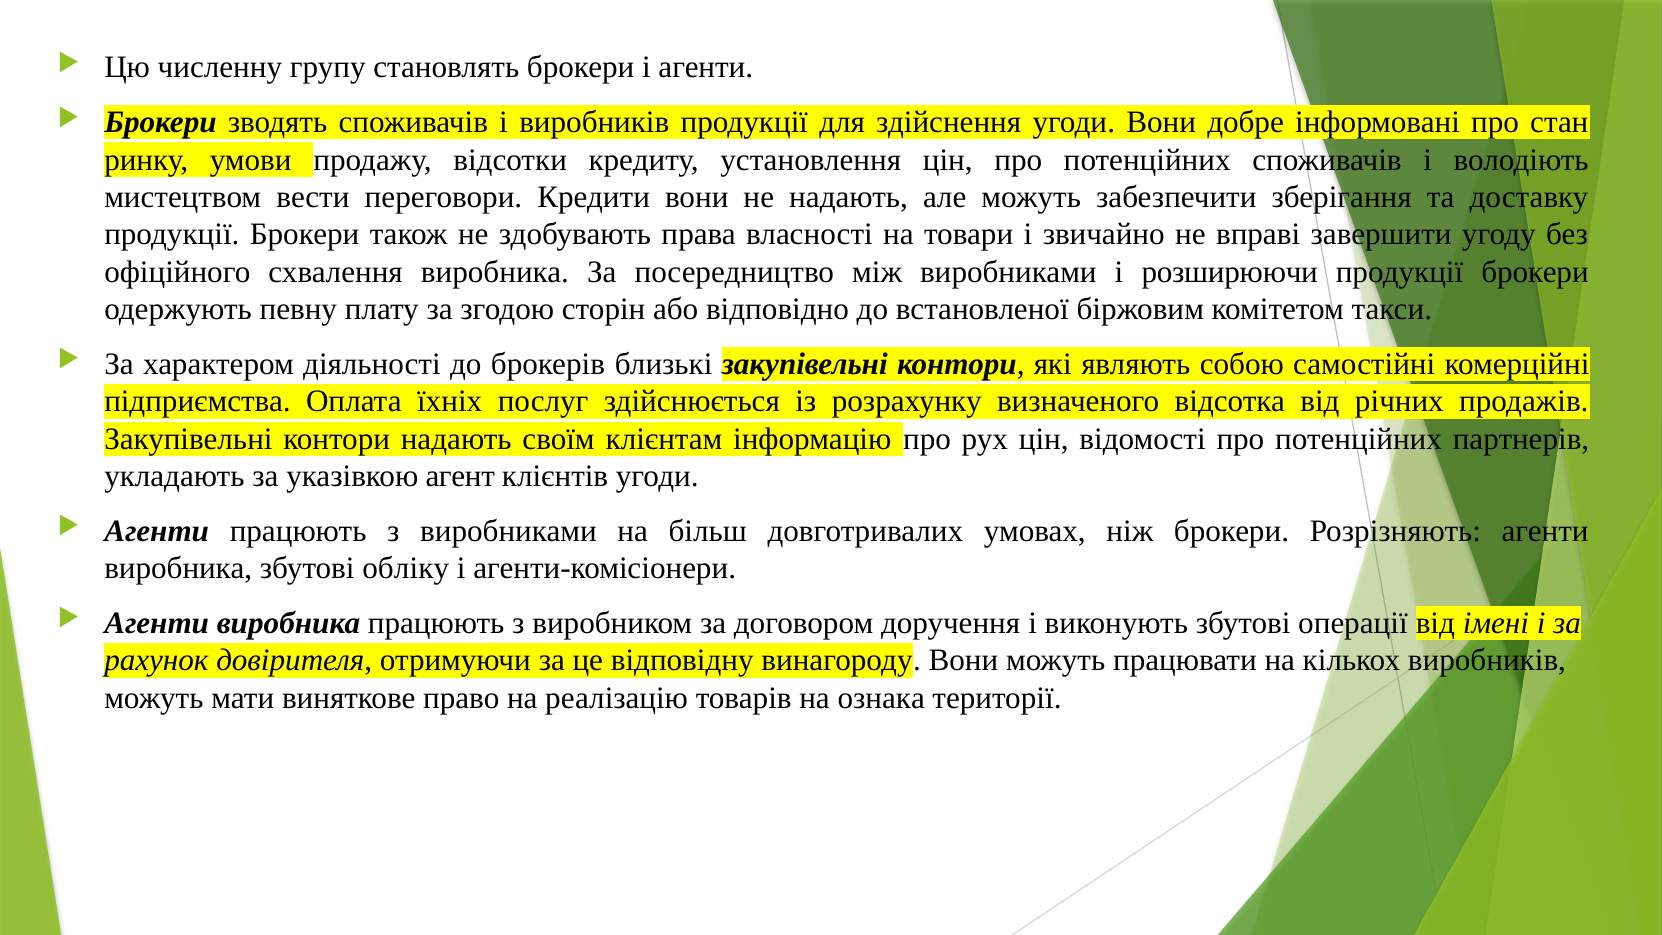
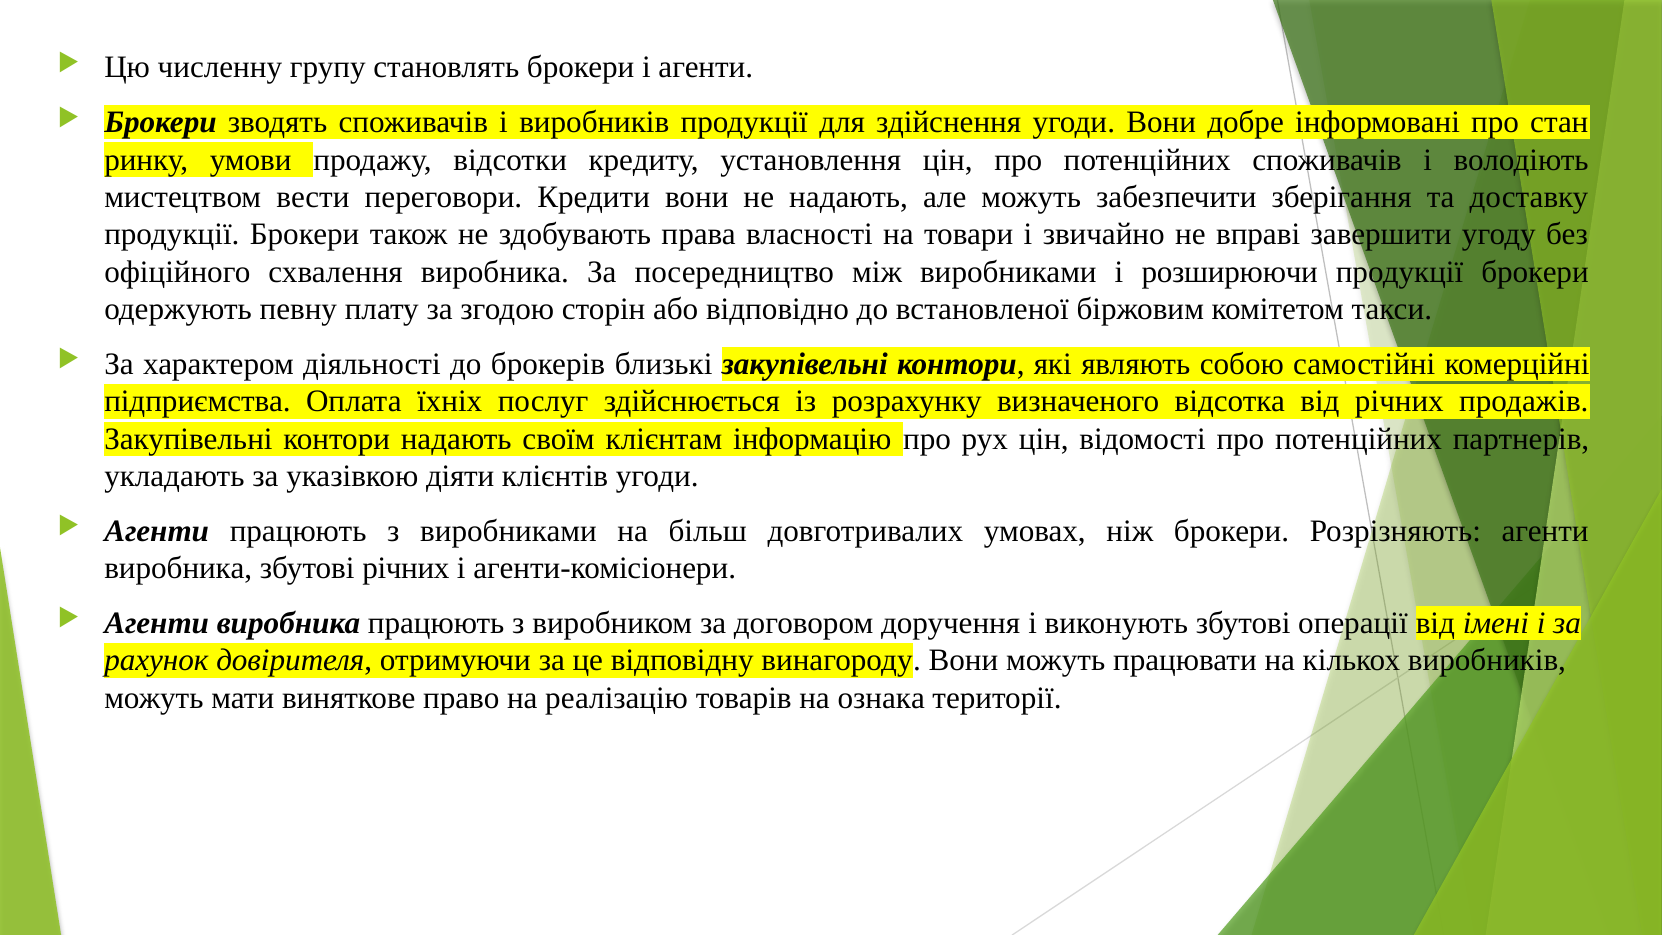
агент: агент -> діяти
збутові обліку: обліку -> річних
